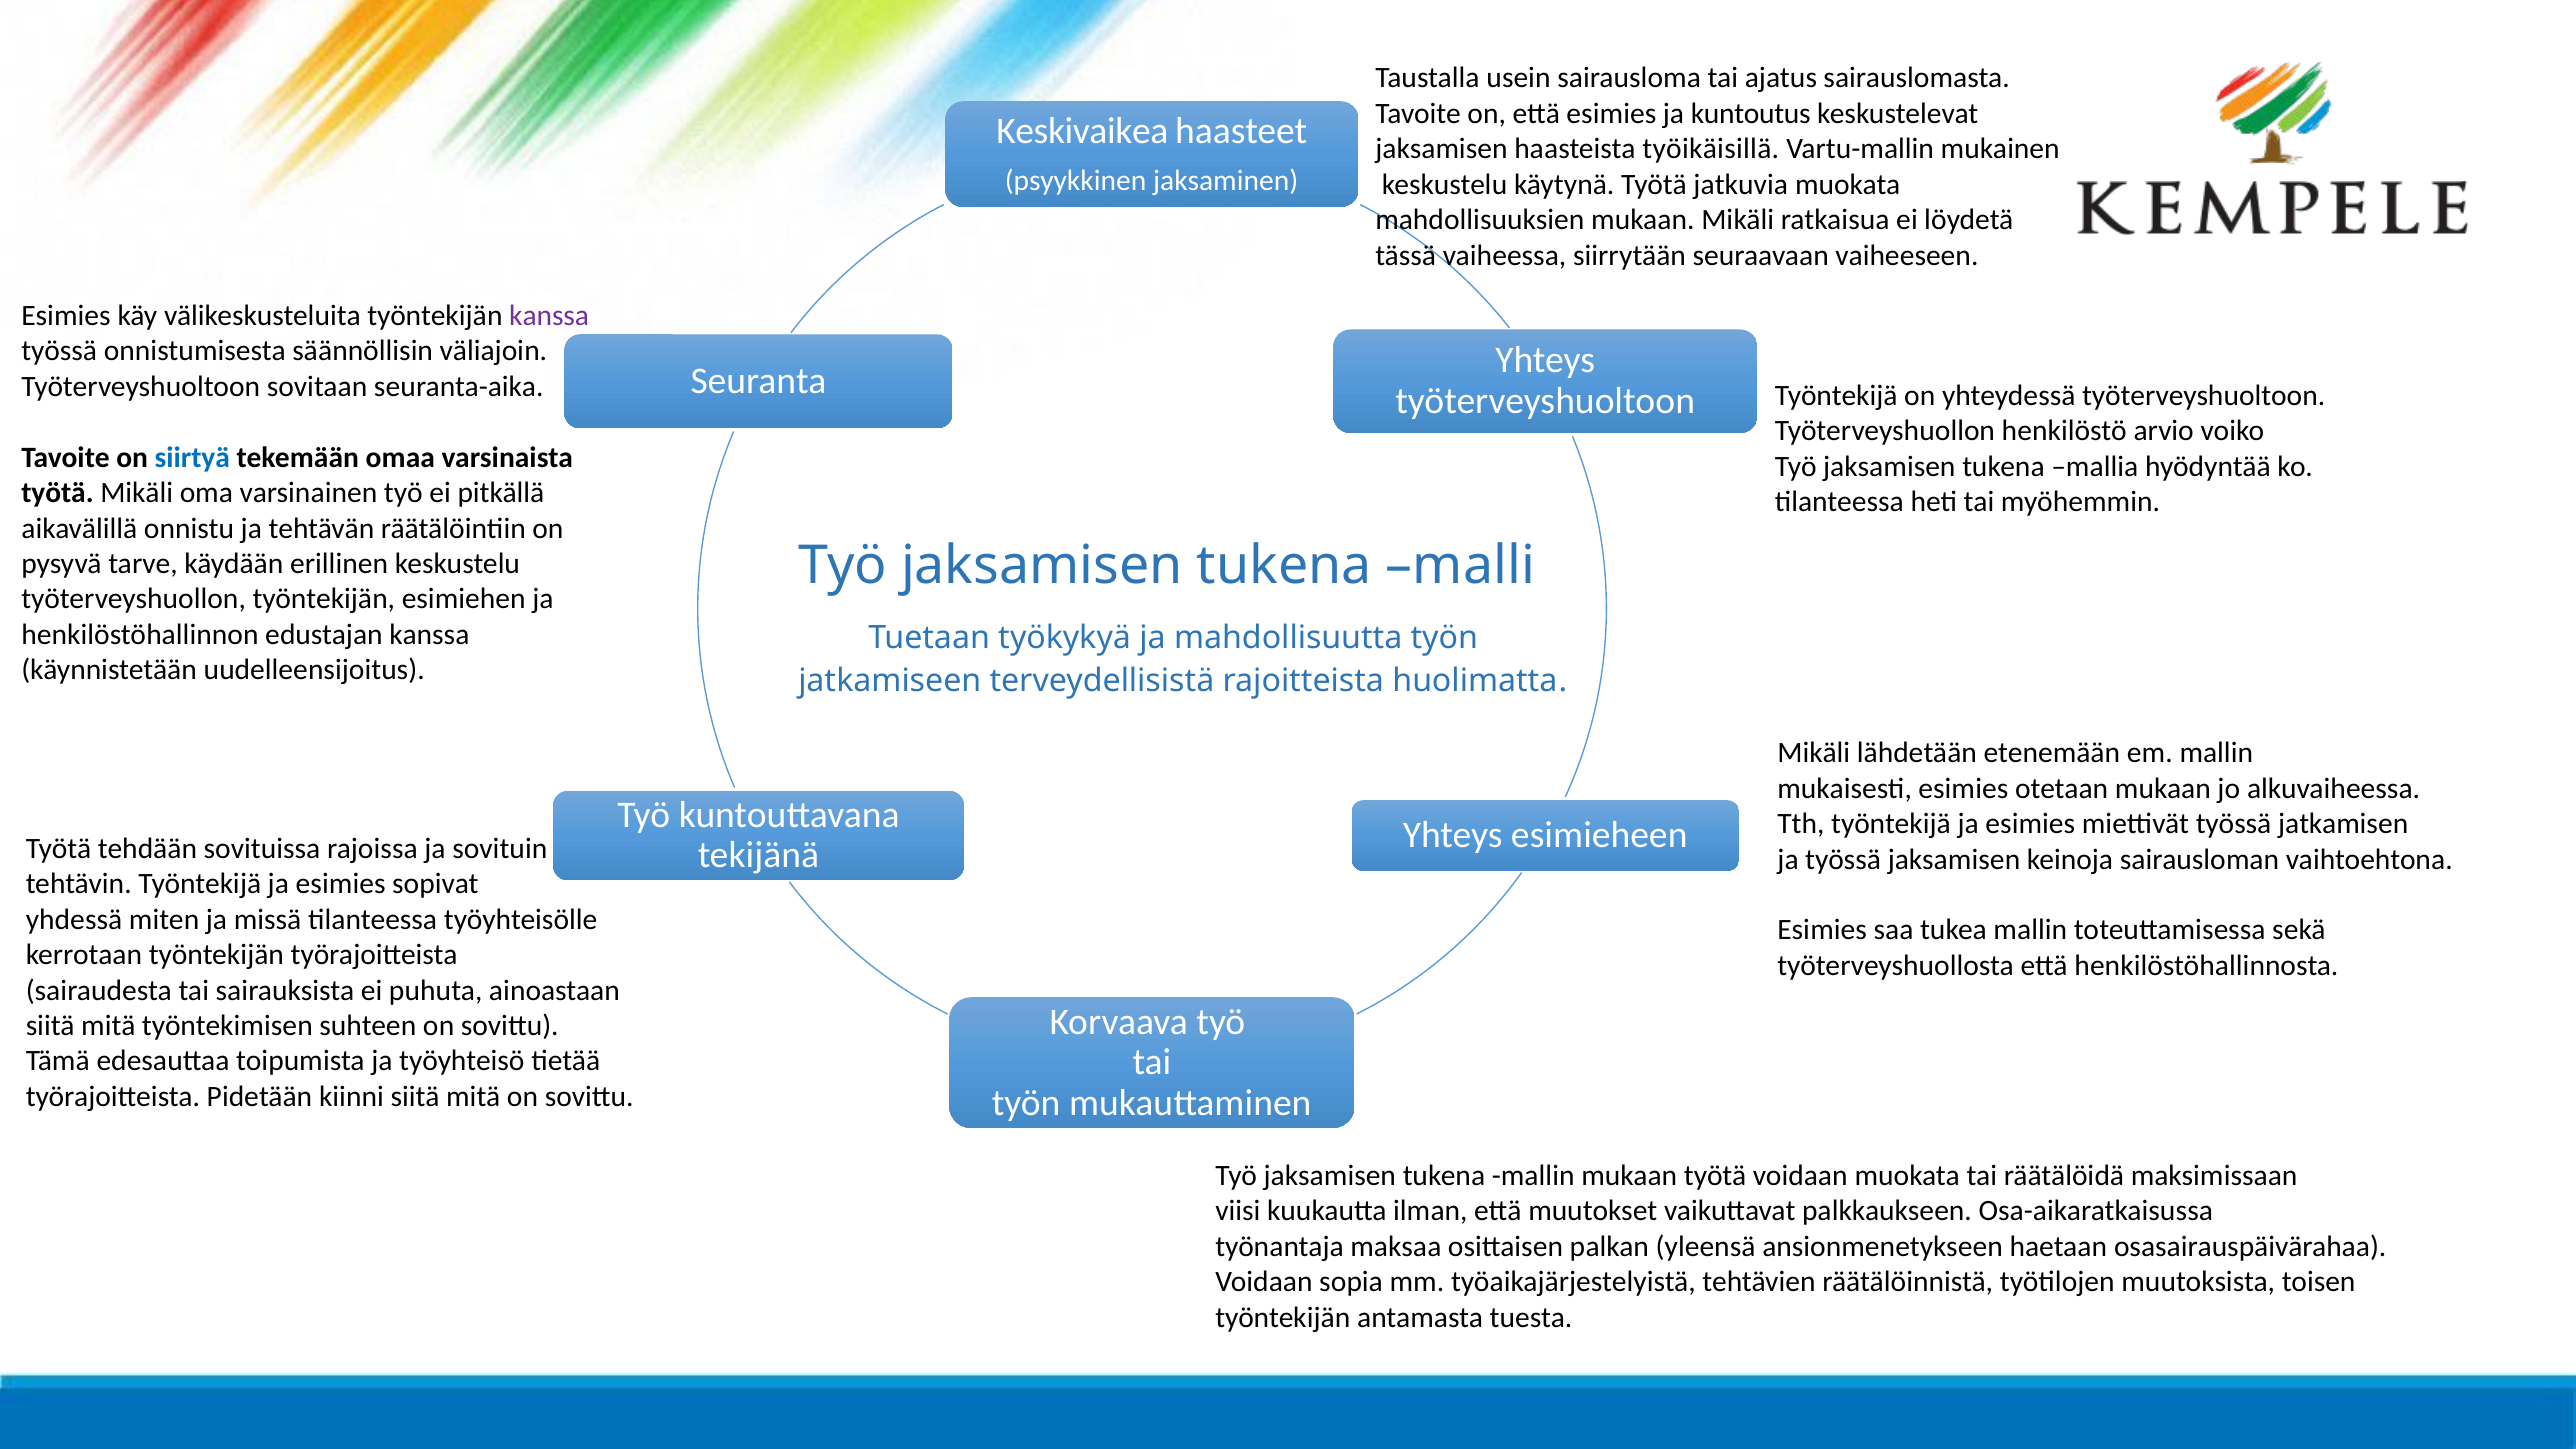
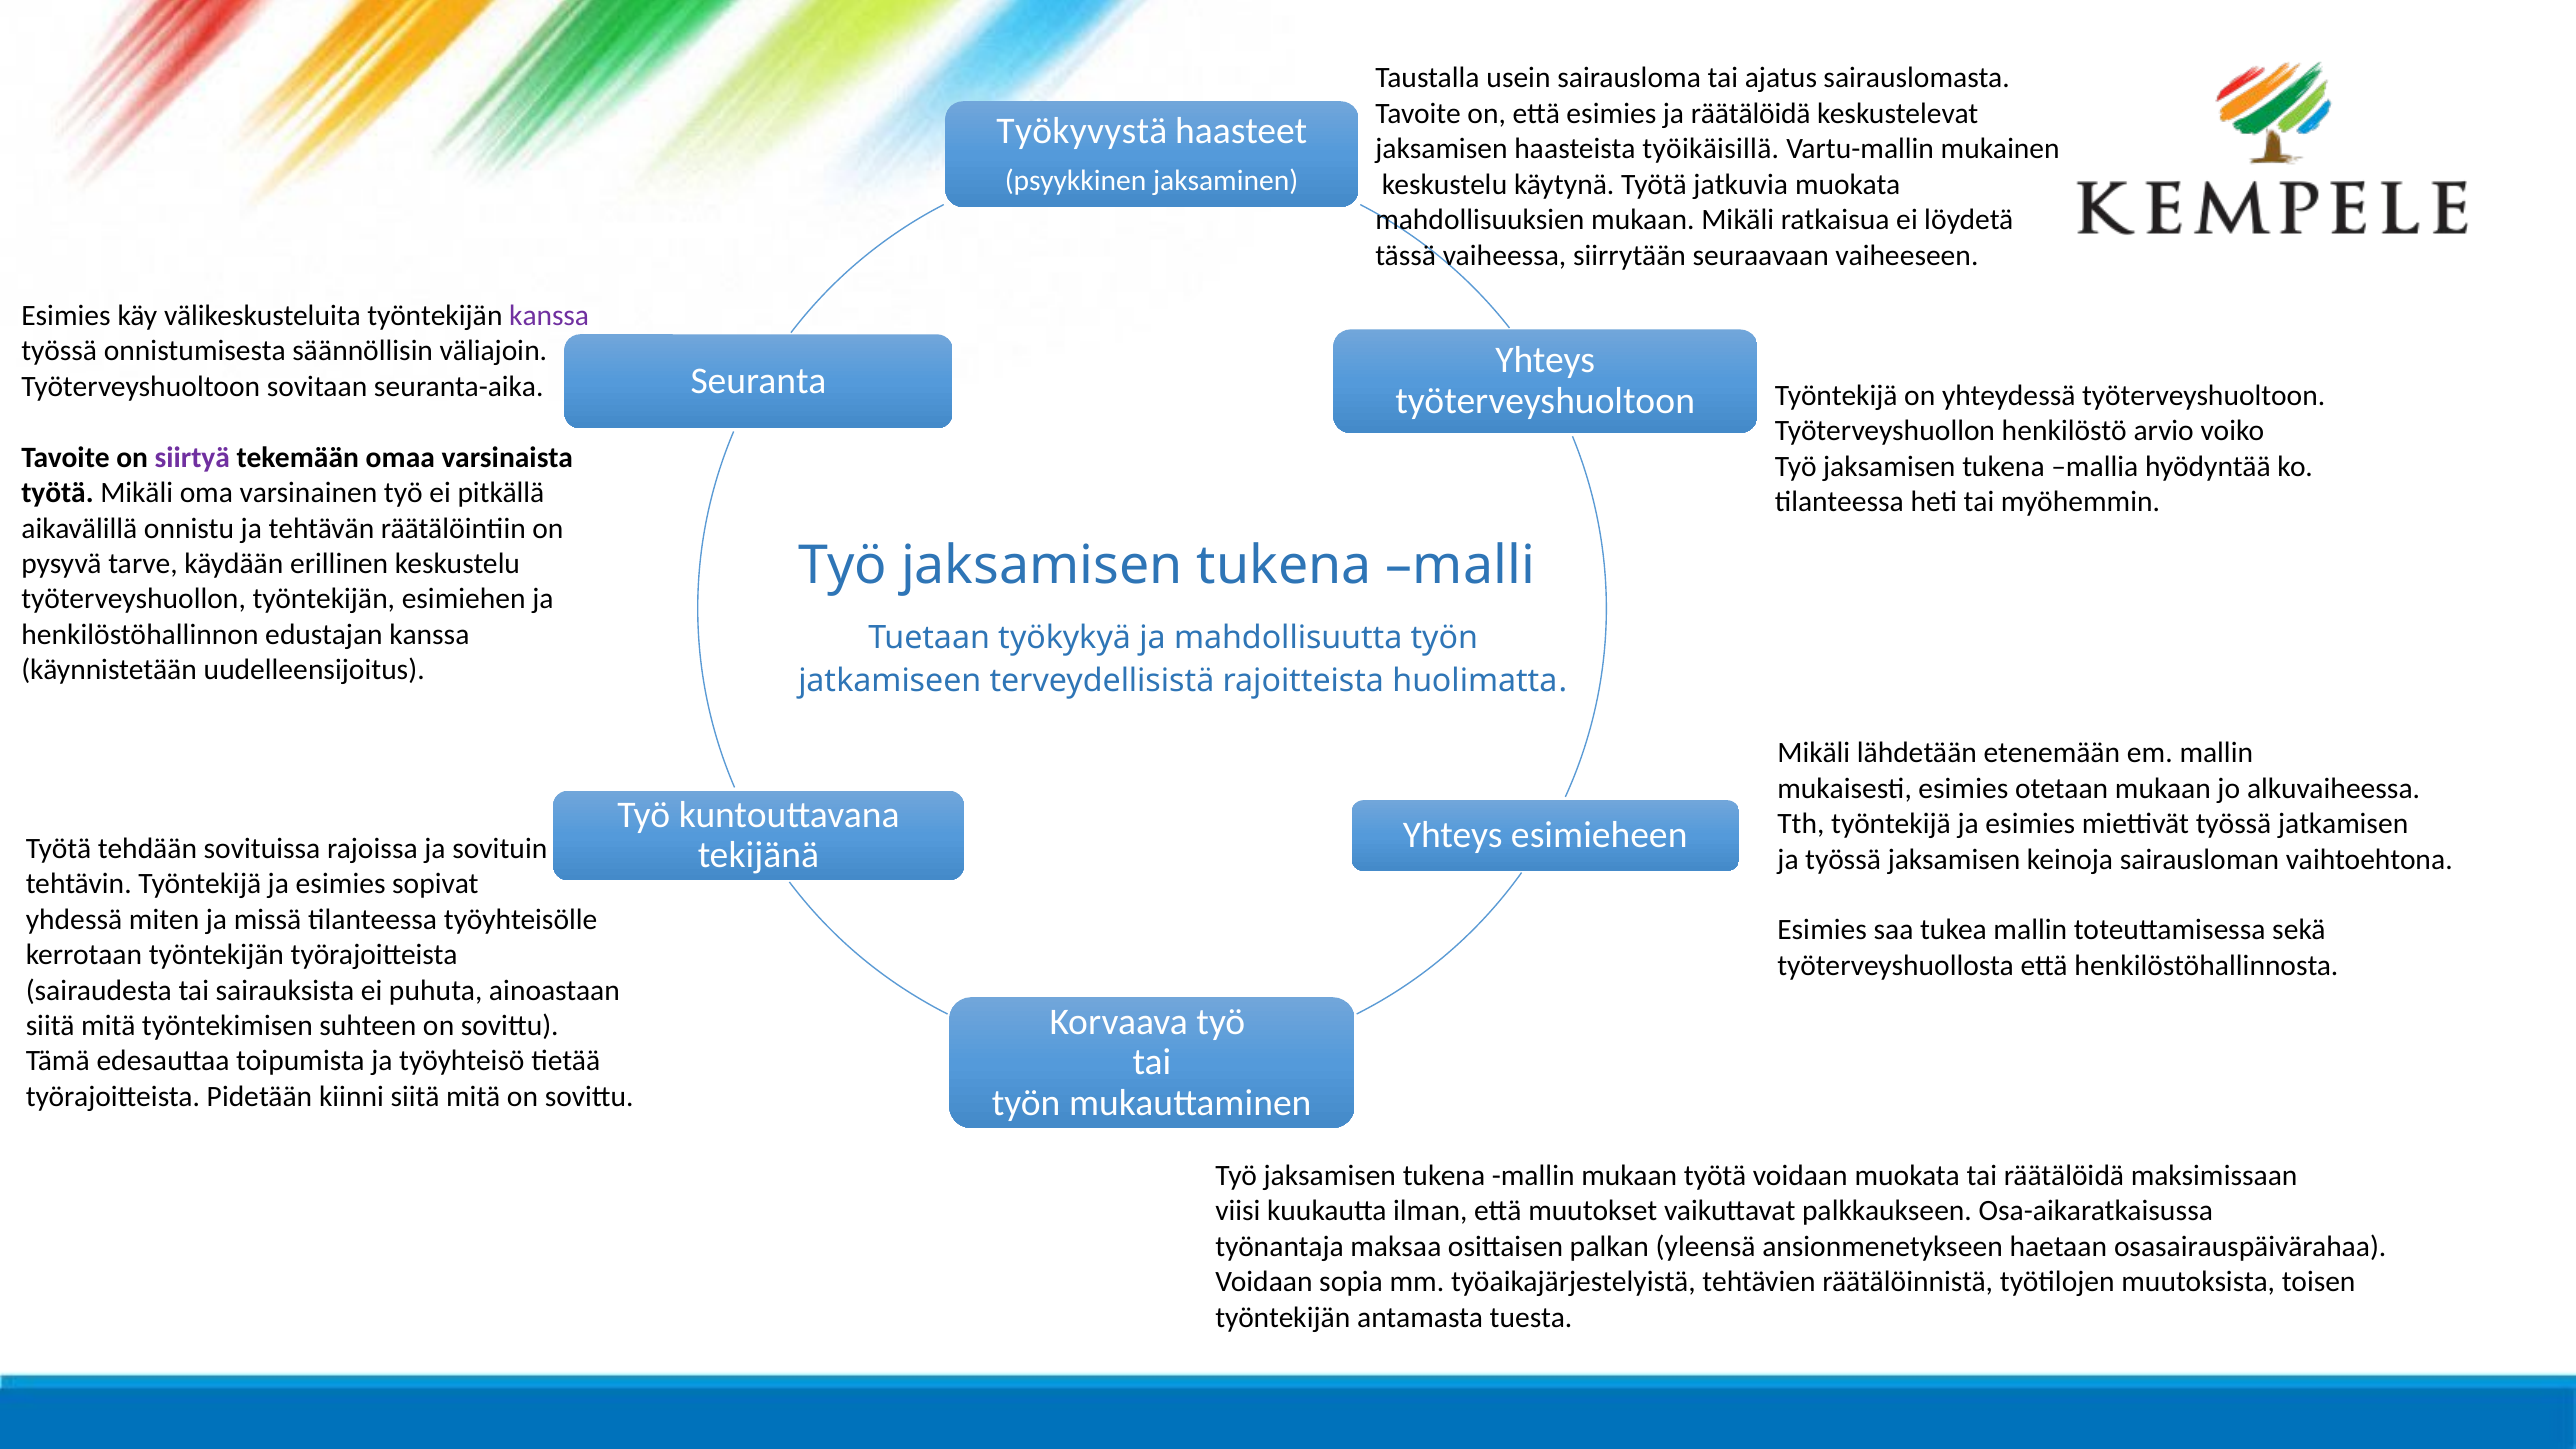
ja kuntoutus: kuntoutus -> räätälöidä
Keskivaikea: Keskivaikea -> Työkyvystä
siirtyä colour: blue -> purple
